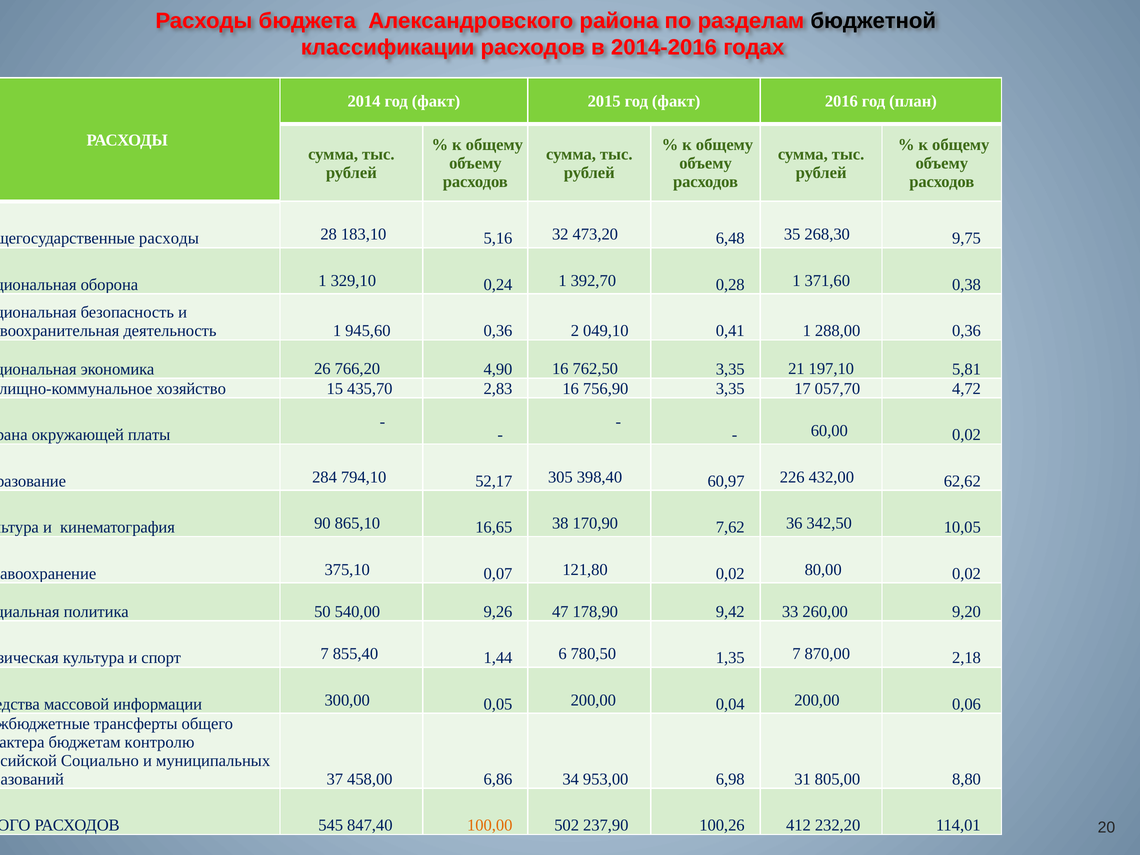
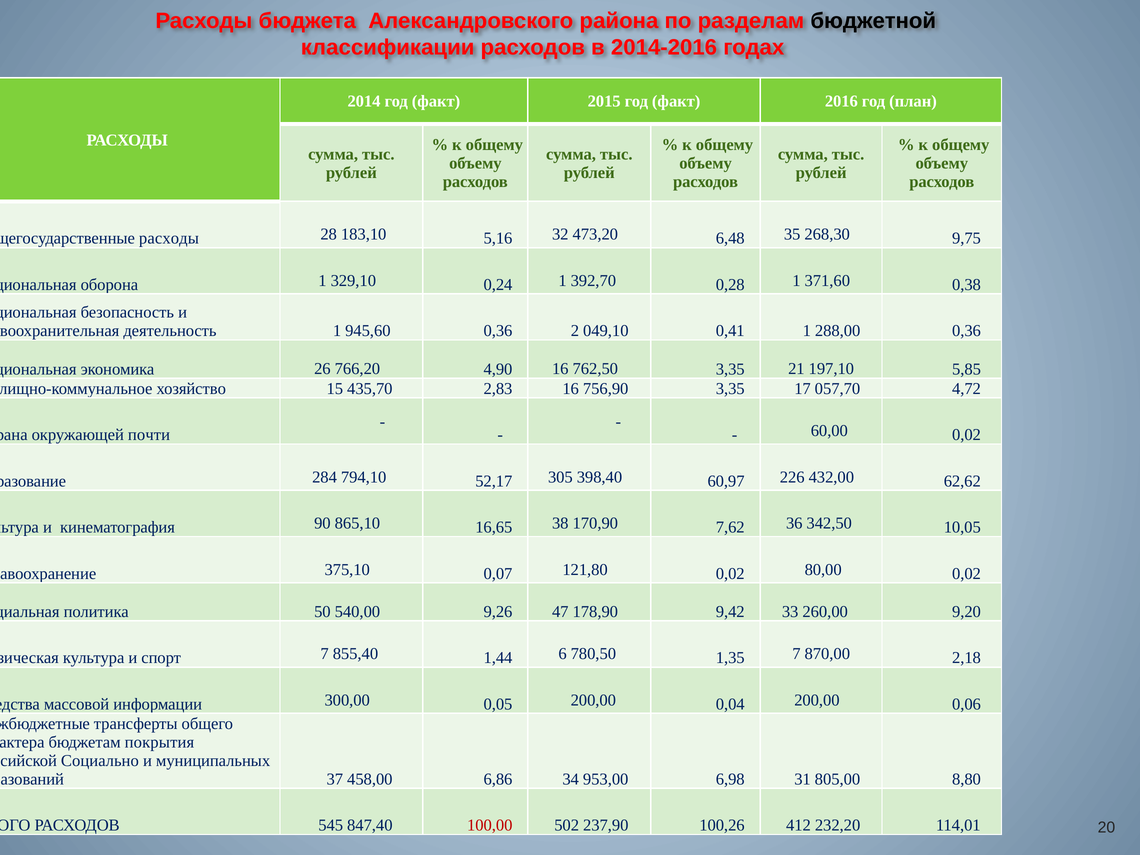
5,81: 5,81 -> 5,85
платы: платы -> почти
контролю: контролю -> покрытия
100,00 colour: orange -> red
